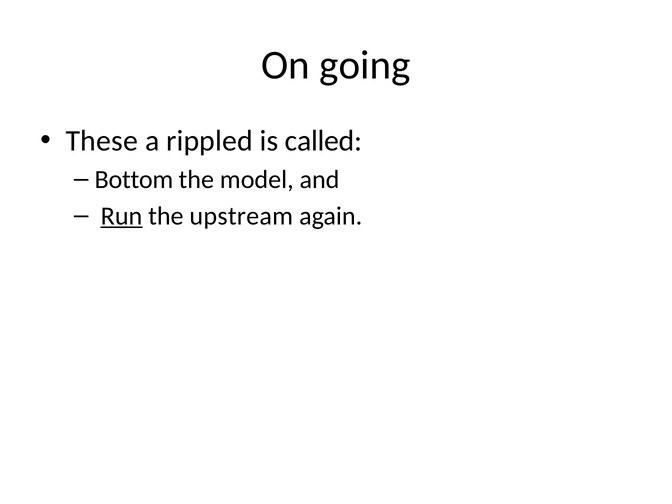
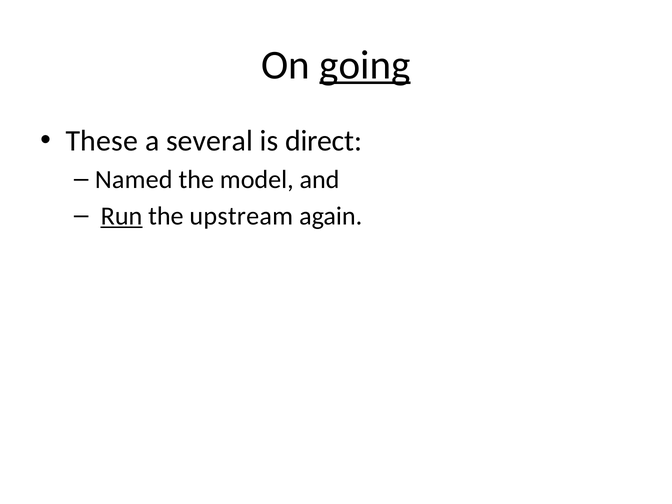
going underline: none -> present
rippled: rippled -> several
called: called -> direct
Bottom: Bottom -> Named
